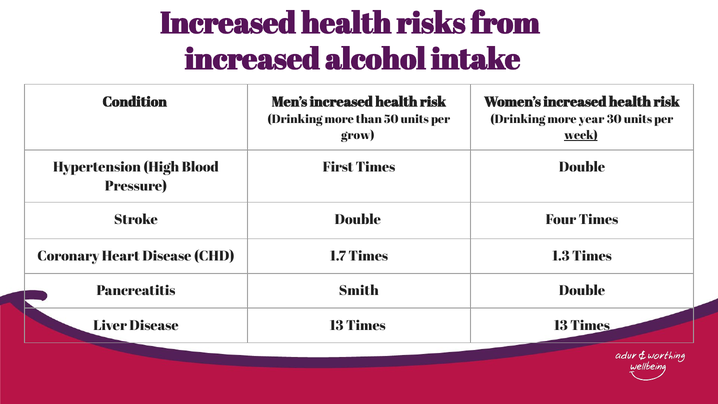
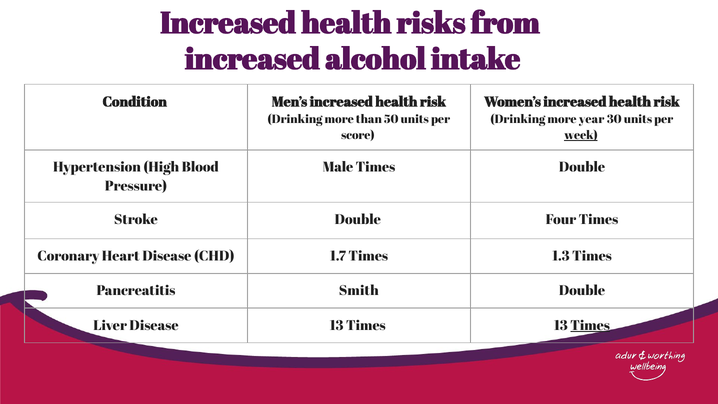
grow: grow -> score
First: First -> Male
Times at (590, 325) underline: none -> present
